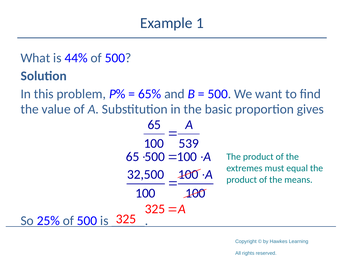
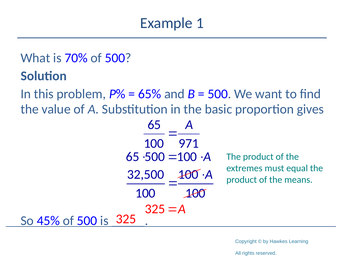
44%: 44% -> 70%
539: 539 -> 971
25%: 25% -> 45%
